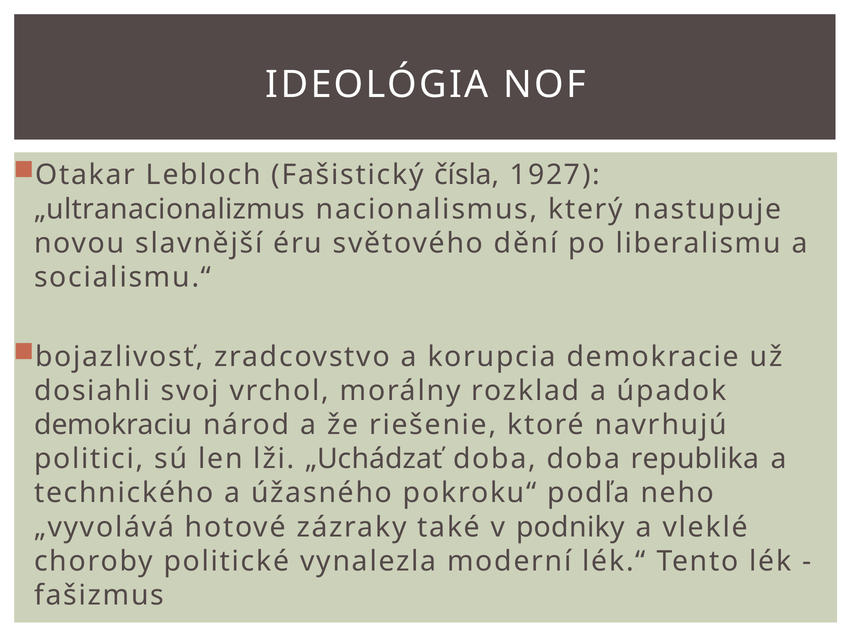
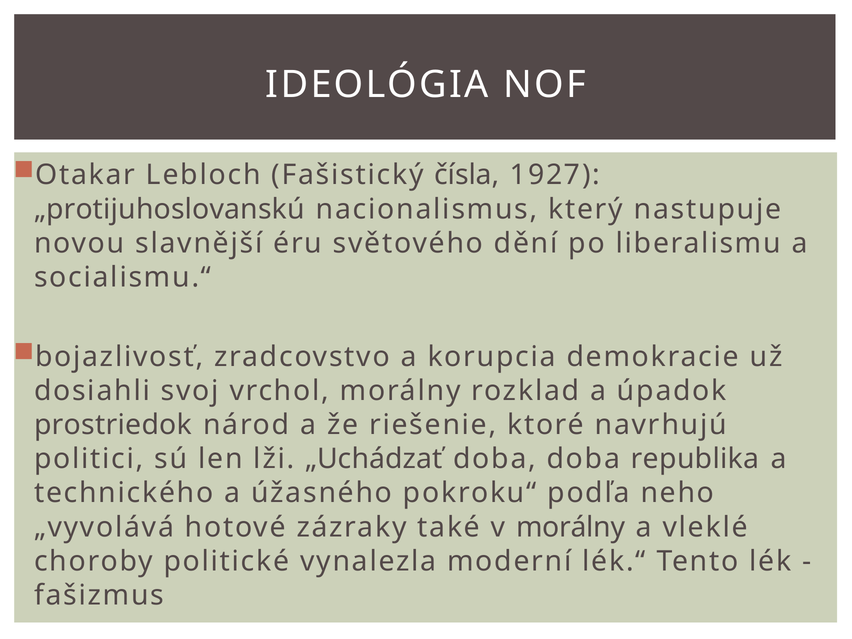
„ultranacionalizmus: „ultranacionalizmus -> „protijuhoslovanskú
demokraciu: demokraciu -> prostriedok
v podniky: podniky -> morálny
